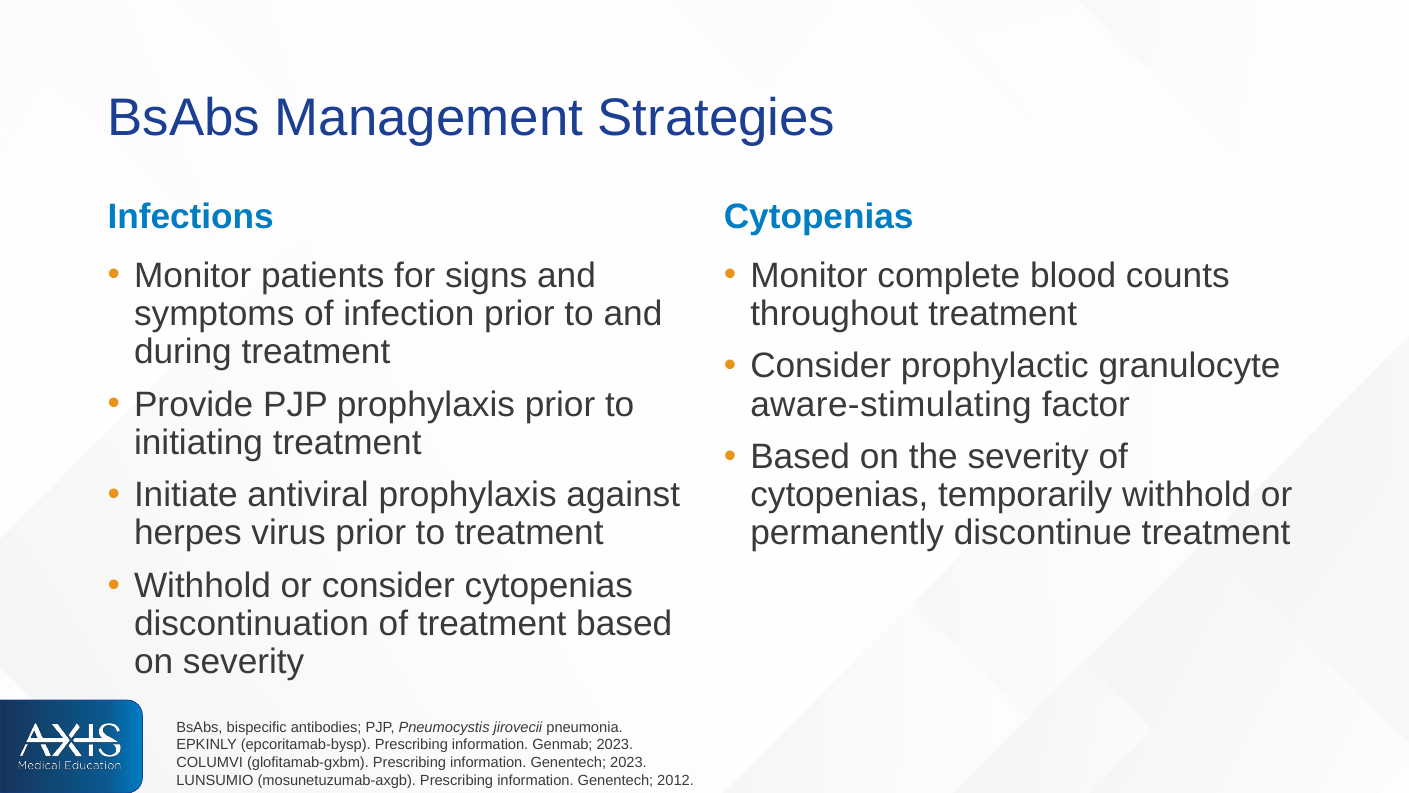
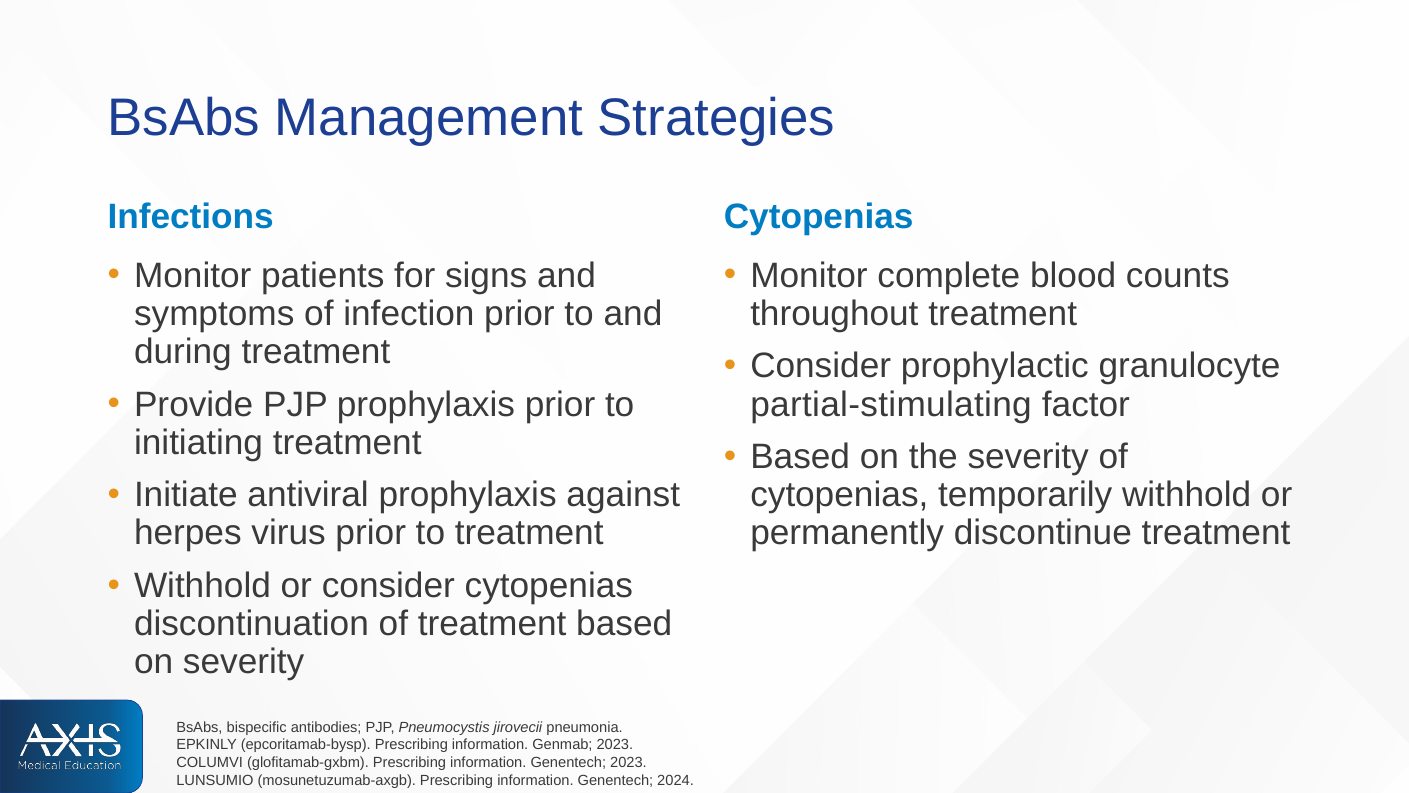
aware-stimulating: aware-stimulating -> partial-stimulating
2012: 2012 -> 2024
